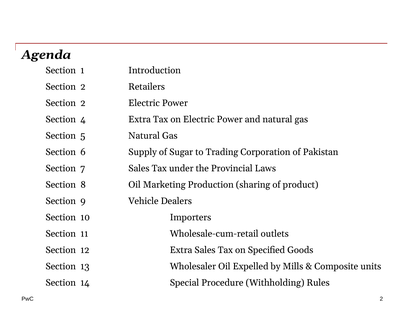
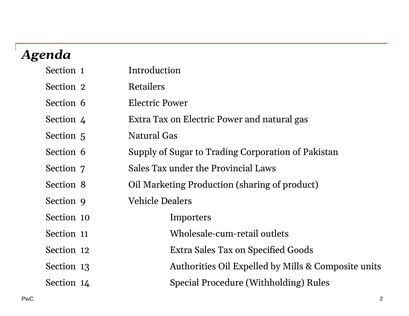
2 at (83, 103): 2 -> 6
Wholesaler: Wholesaler -> Authorities
